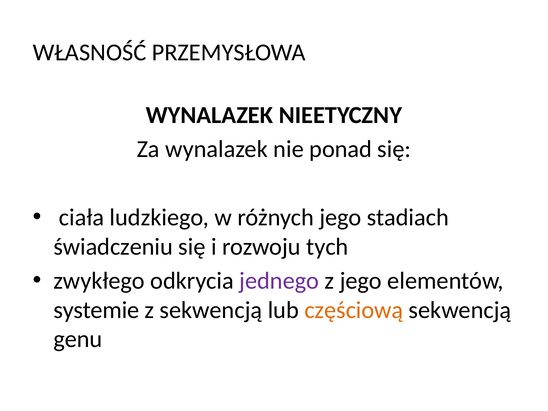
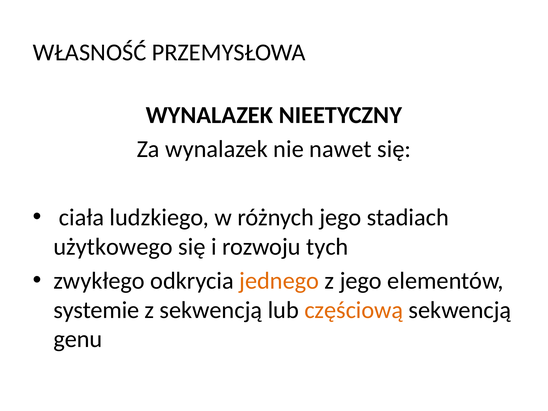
ponad: ponad -> nawet
świadczeniu: świadczeniu -> użytkowego
jednego colour: purple -> orange
